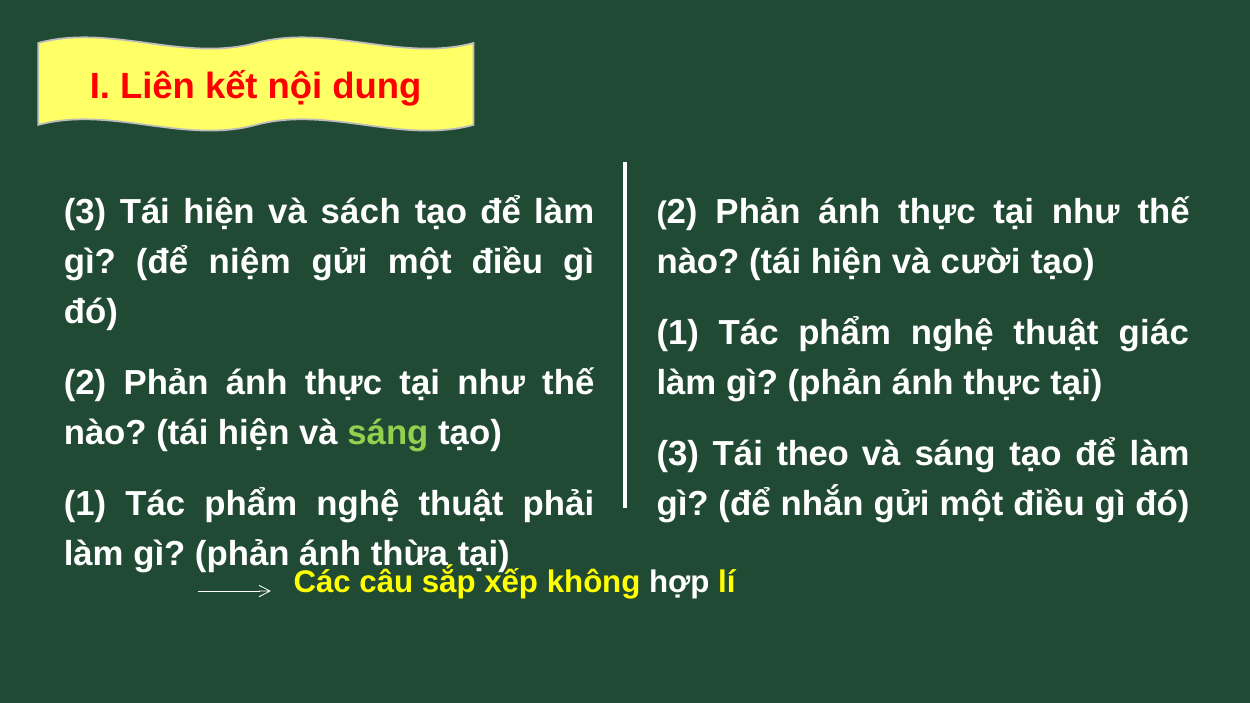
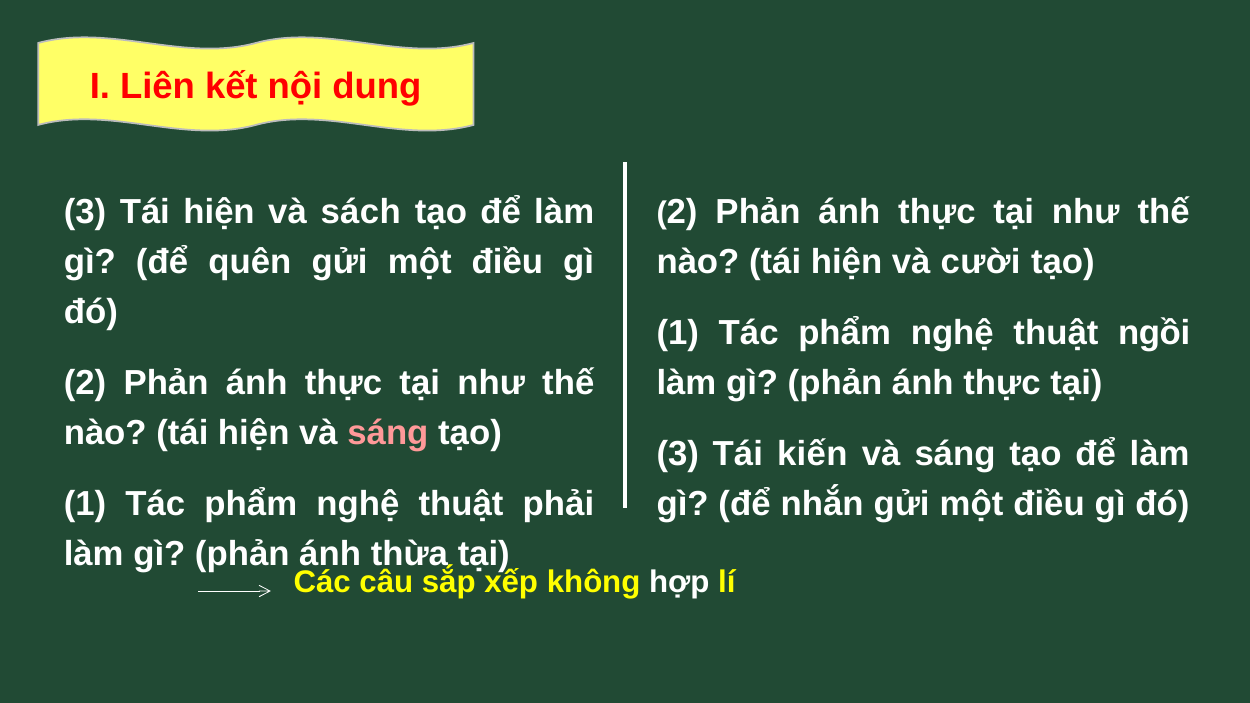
niệm: niệm -> quên
giác: giác -> ngồi
sáng at (388, 433) colour: light green -> pink
theo: theo -> kiến
